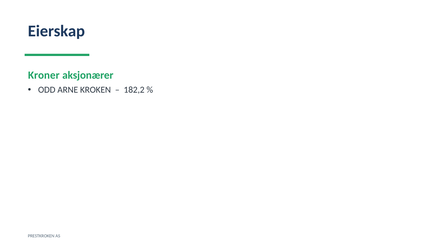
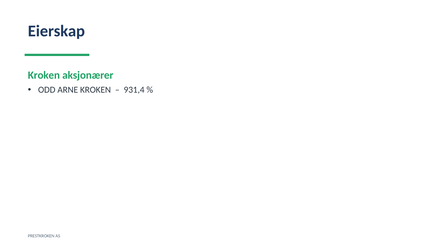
Kroner at (44, 75): Kroner -> Kroken
182,2: 182,2 -> 931,4
